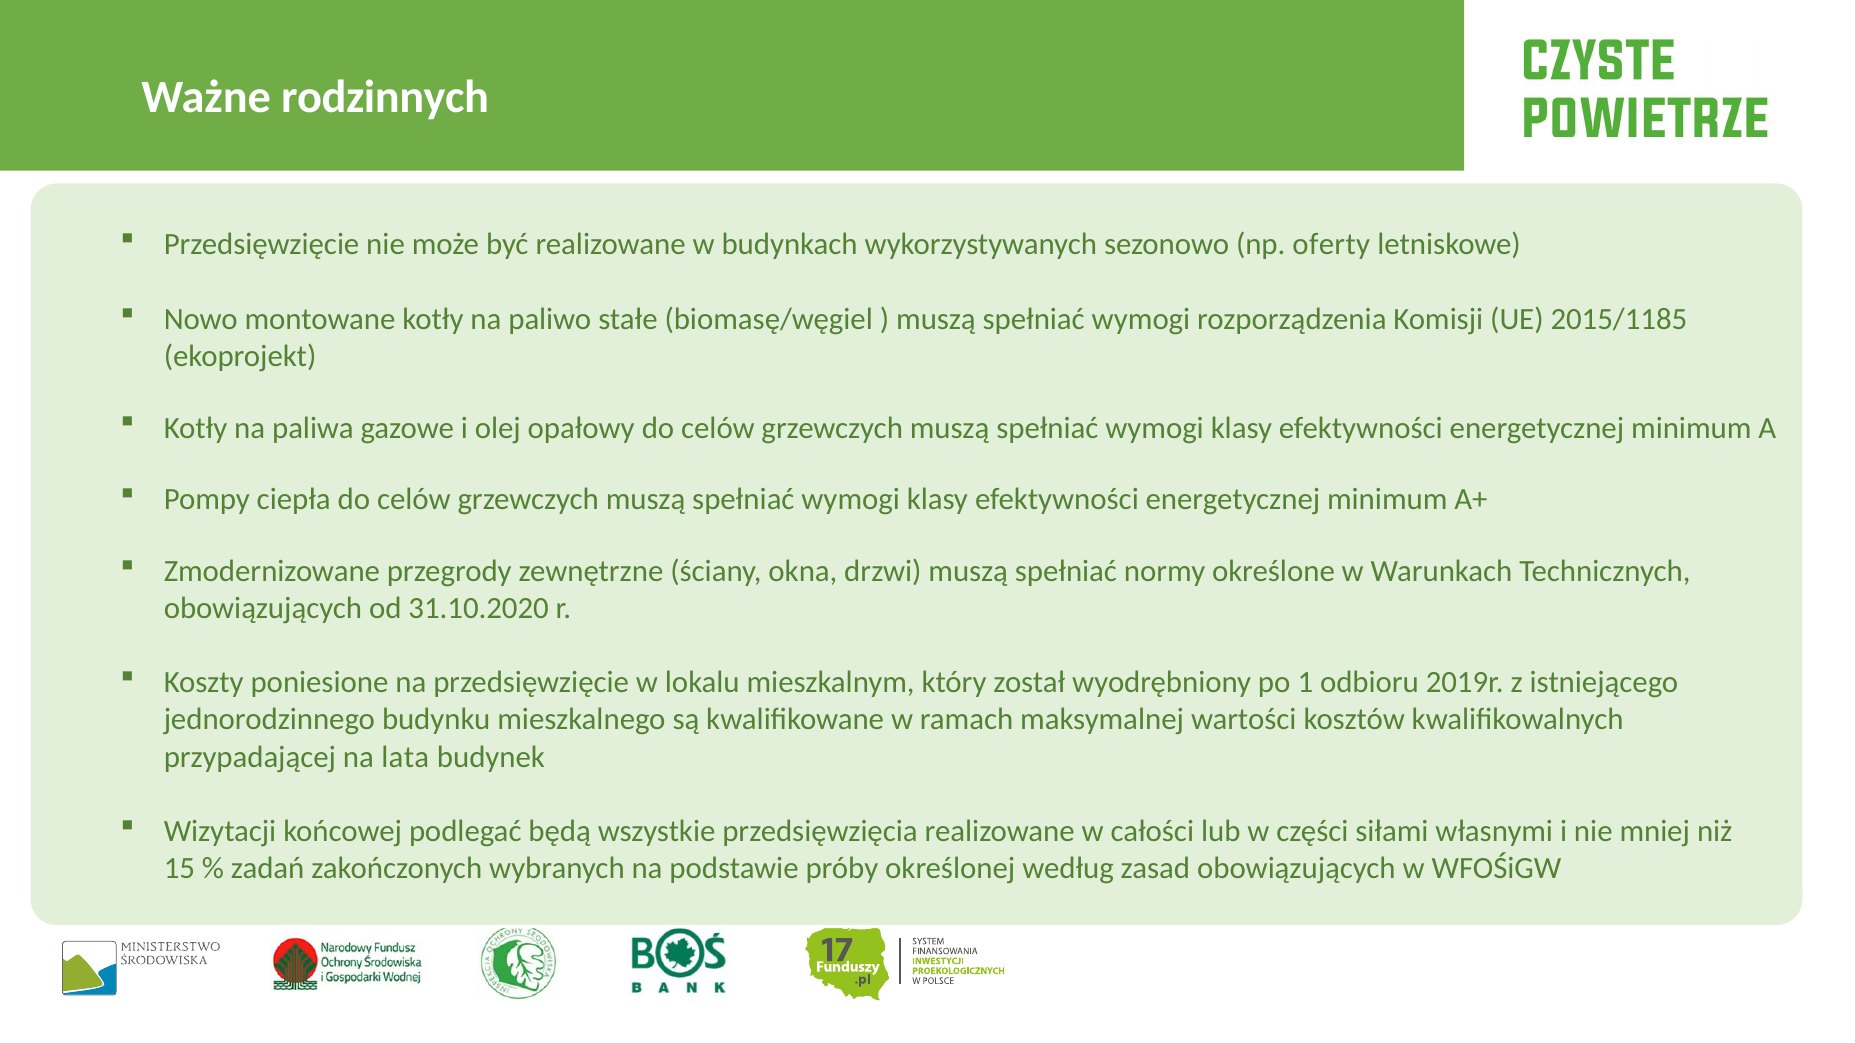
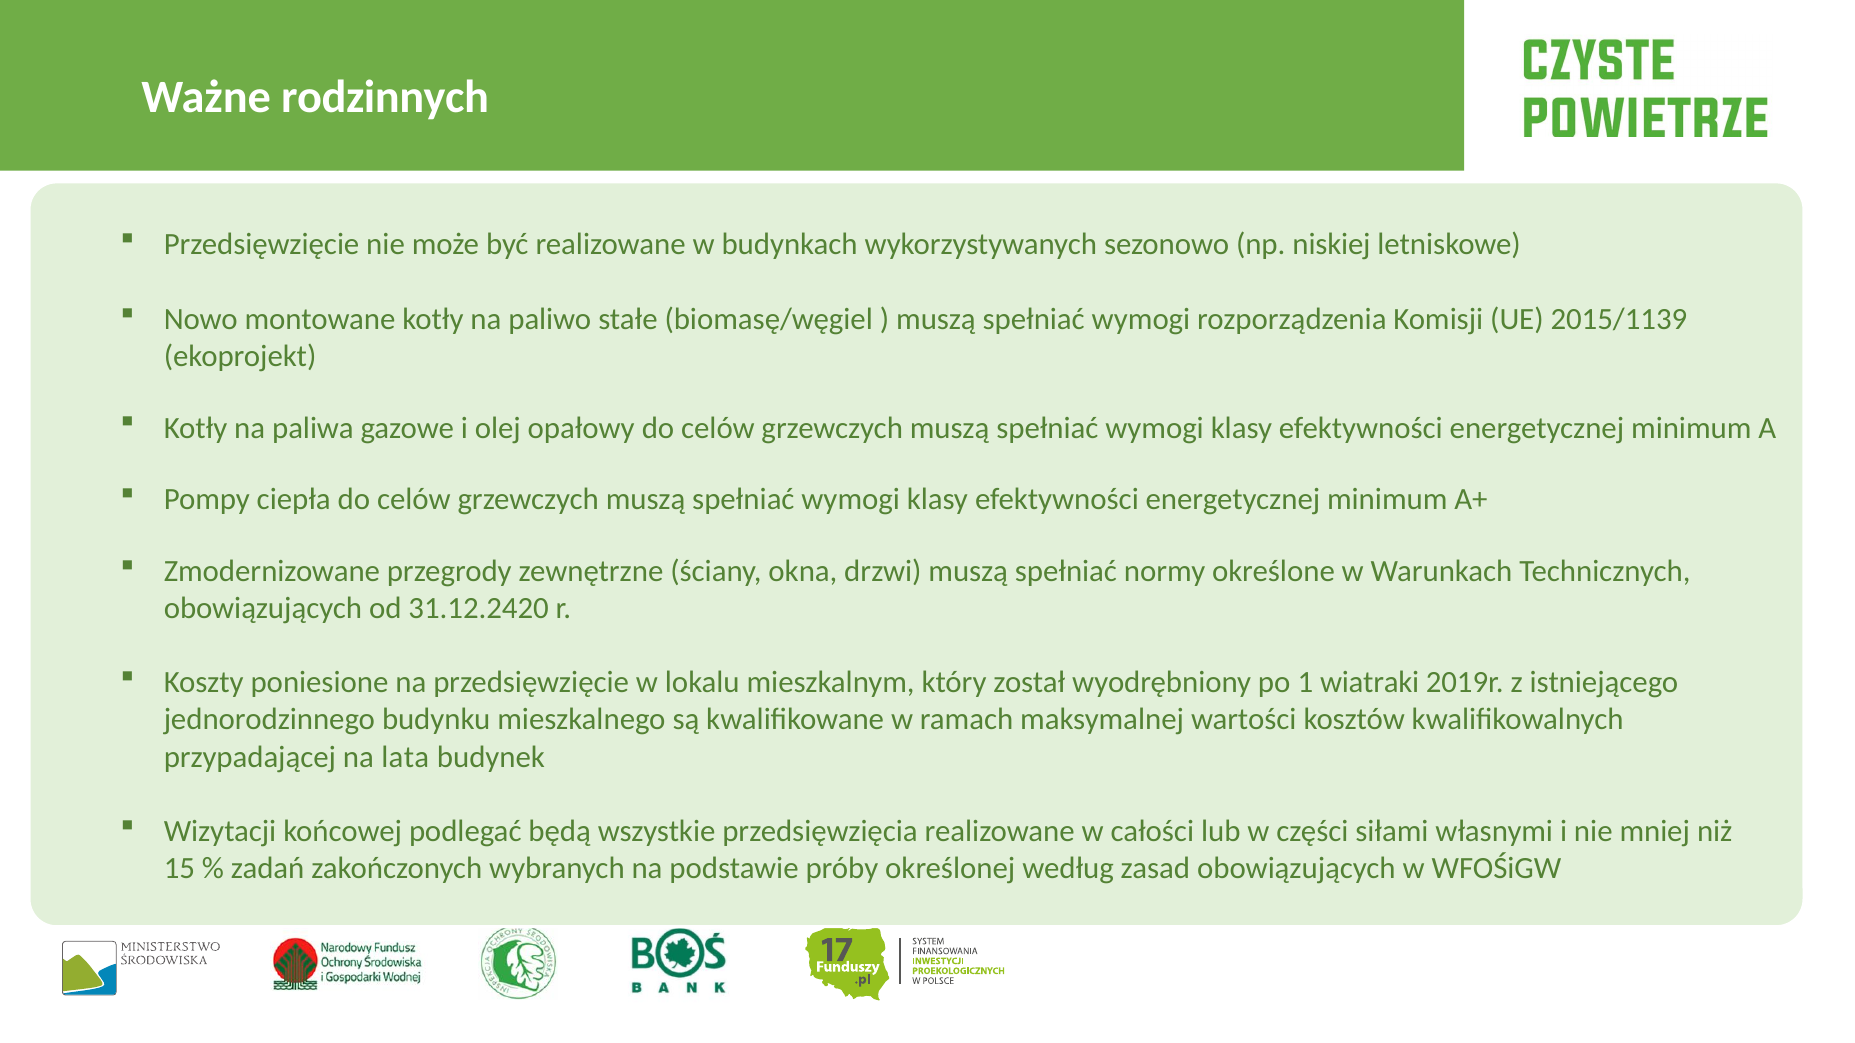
oferty: oferty -> niskiej
2015/1185: 2015/1185 -> 2015/1139
31.10.2020: 31.10.2020 -> 31.12.2420
odbioru: odbioru -> wiatraki
